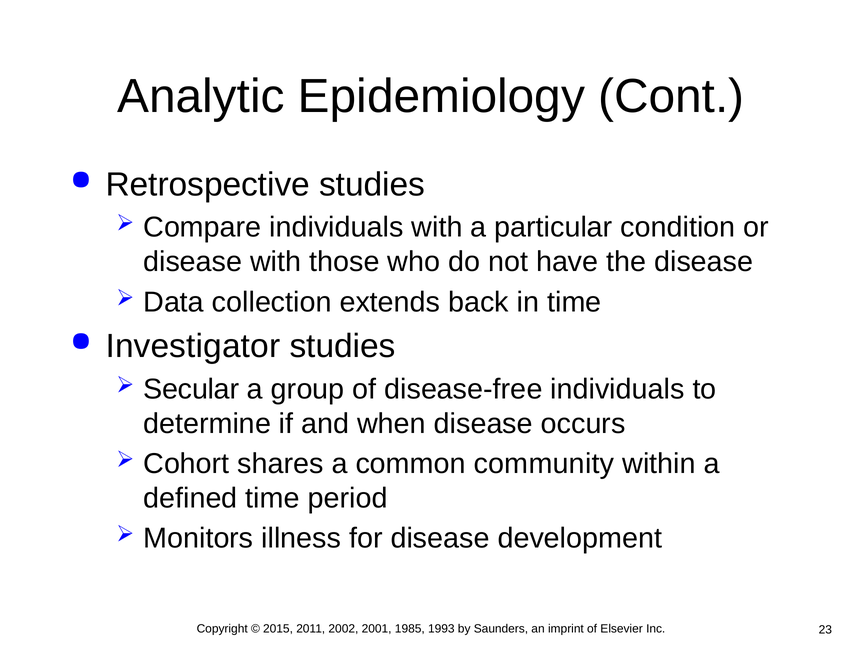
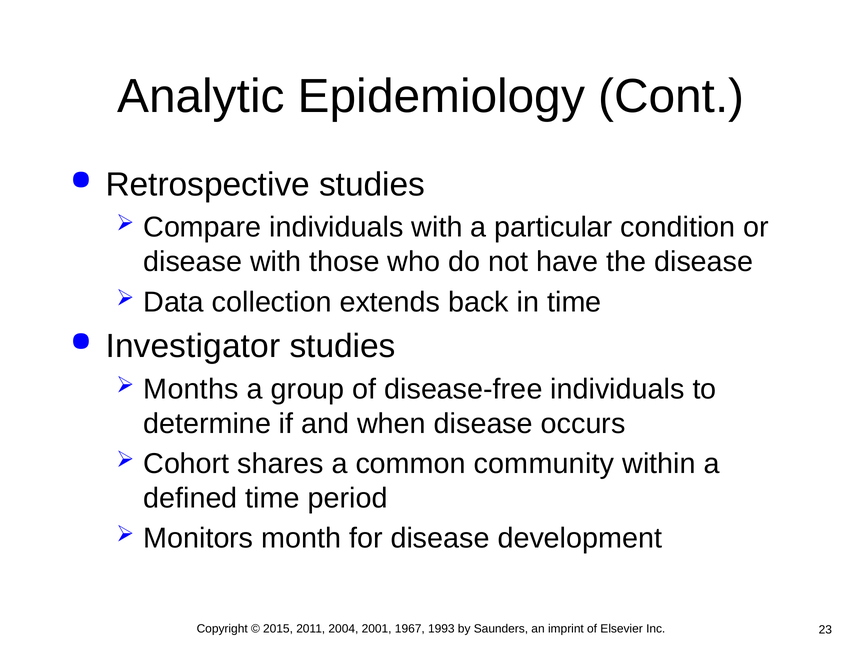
Secular: Secular -> Months
illness: illness -> month
2002: 2002 -> 2004
1985: 1985 -> 1967
